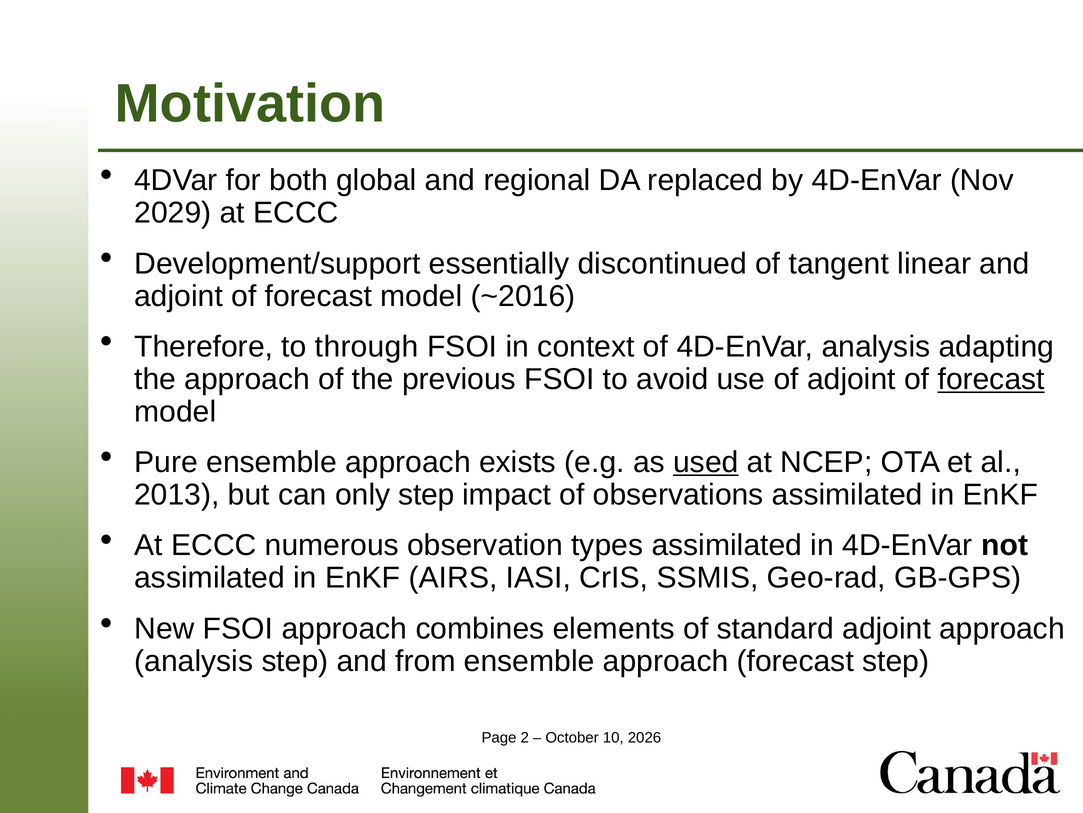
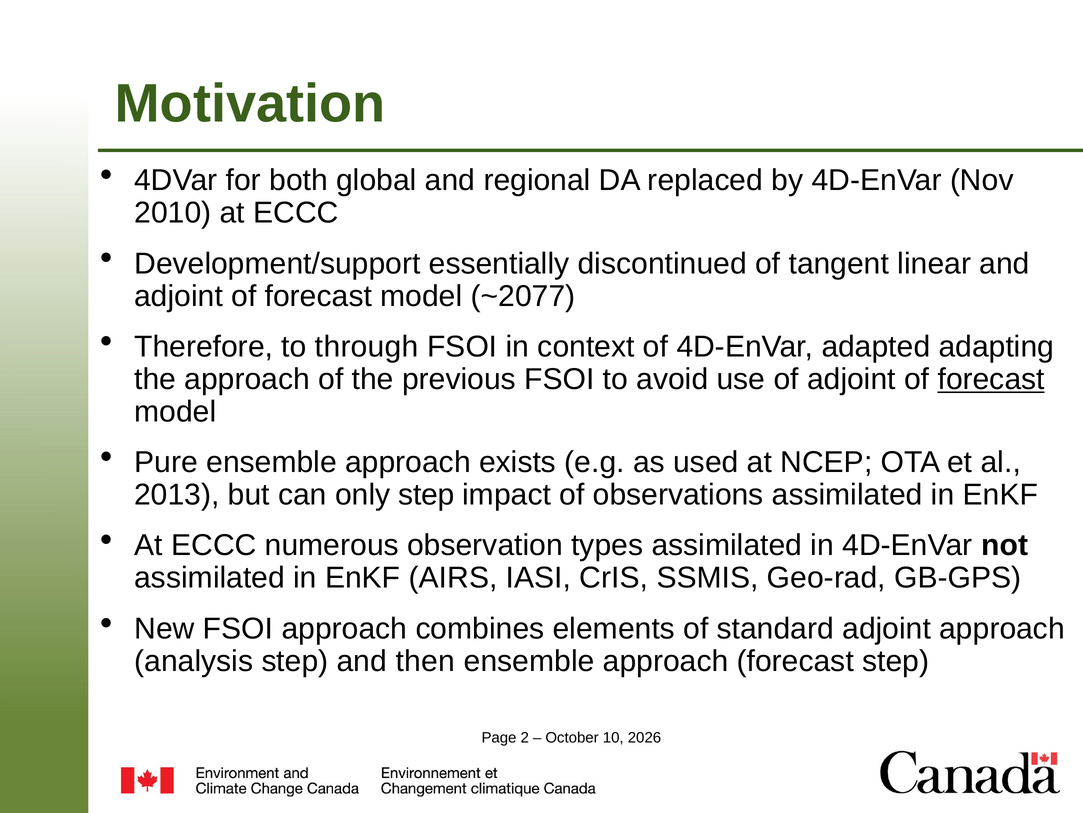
2029: 2029 -> 2010
~2016: ~2016 -> ~2077
4D-EnVar analysis: analysis -> adapted
used underline: present -> none
from: from -> then
